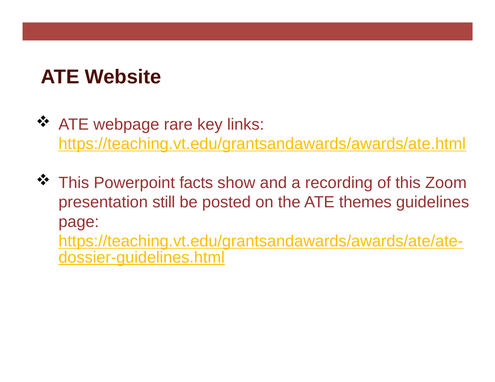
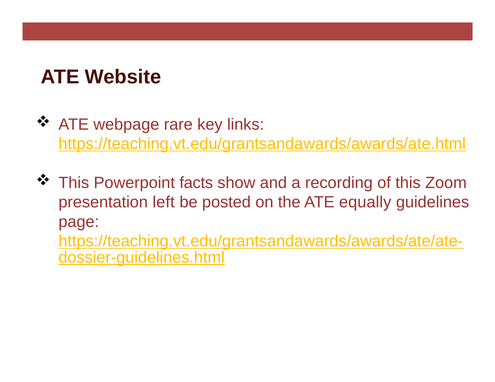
still: still -> left
themes: themes -> equally
